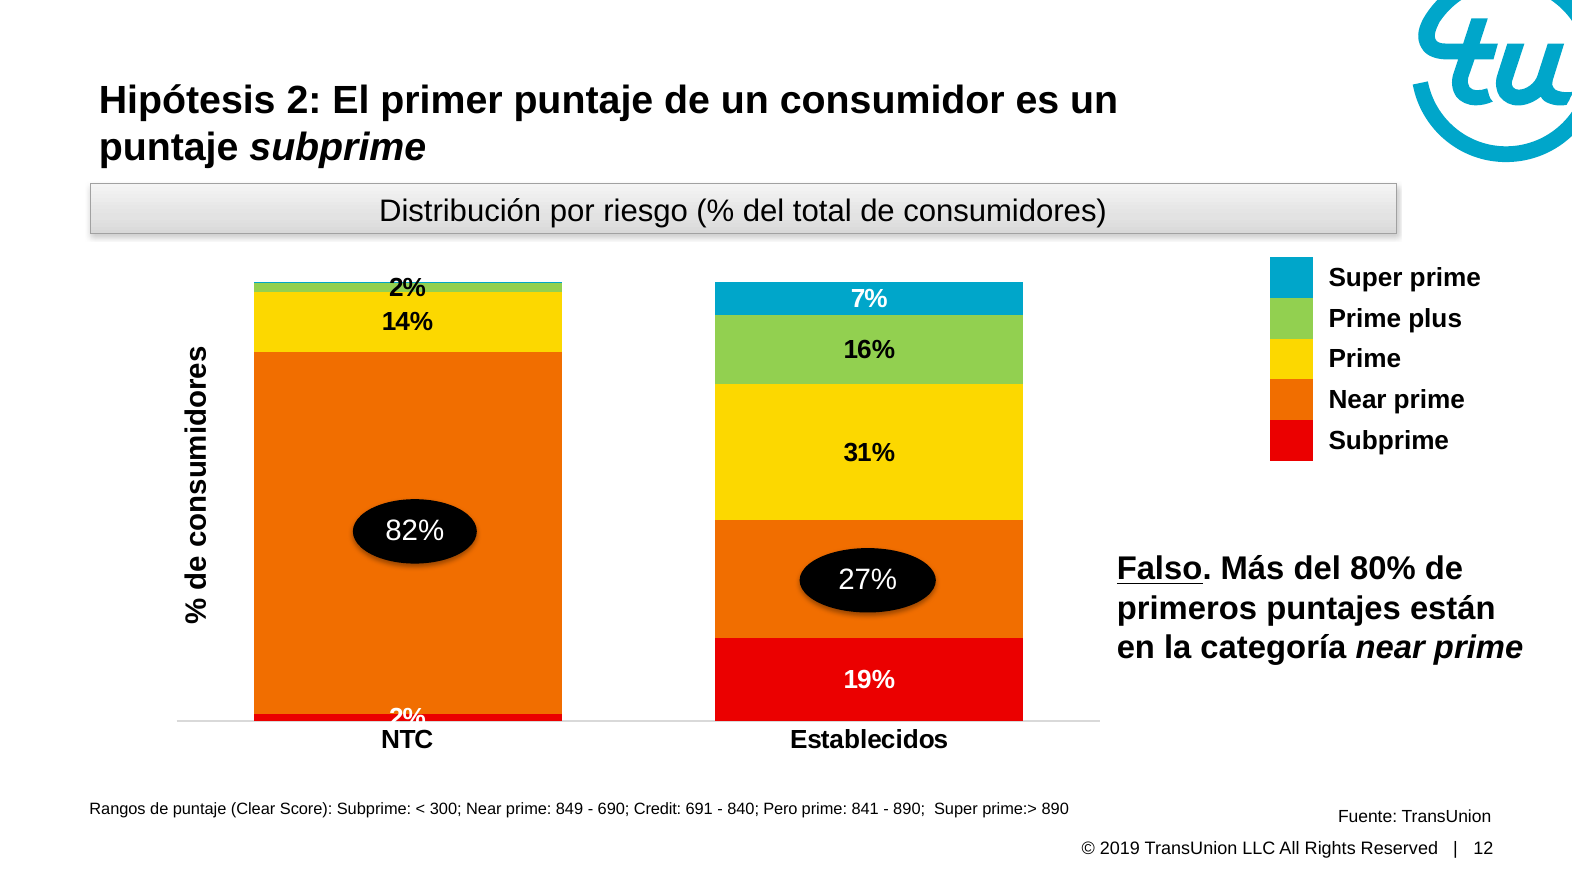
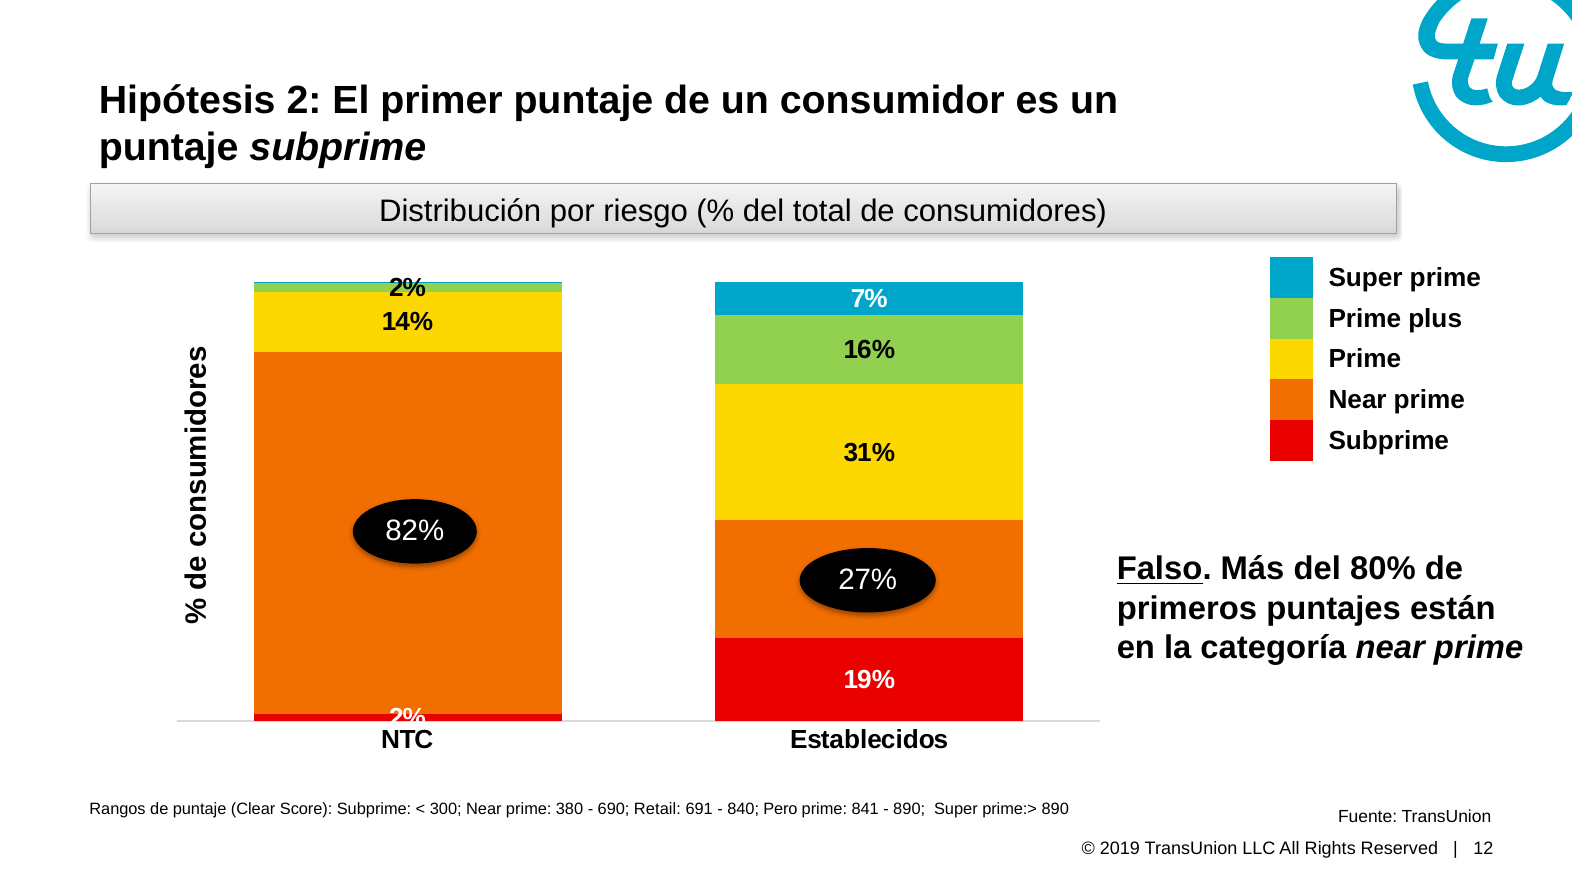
849: 849 -> 380
Credit: Credit -> Retail
